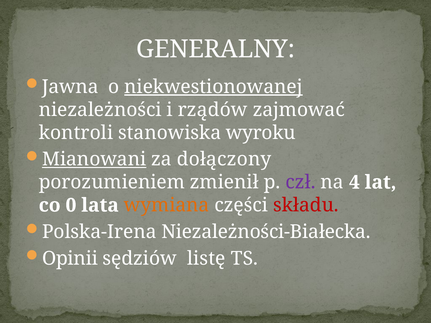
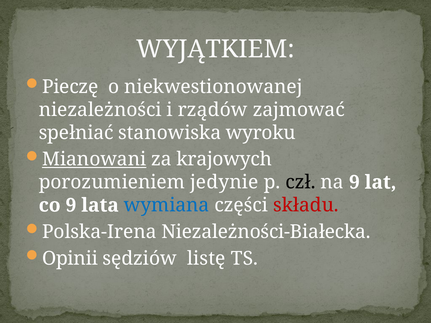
GENERALNY: GENERALNY -> WYJĄTKIEM
Jawna: Jawna -> Pieczę
niekwestionowanej underline: present -> none
kontroli: kontroli -> spełniać
dołączony: dołączony -> krajowych
zmienił: zmienił -> jedynie
czł colour: purple -> black
na 4: 4 -> 9
co 0: 0 -> 9
wymiana colour: orange -> blue
